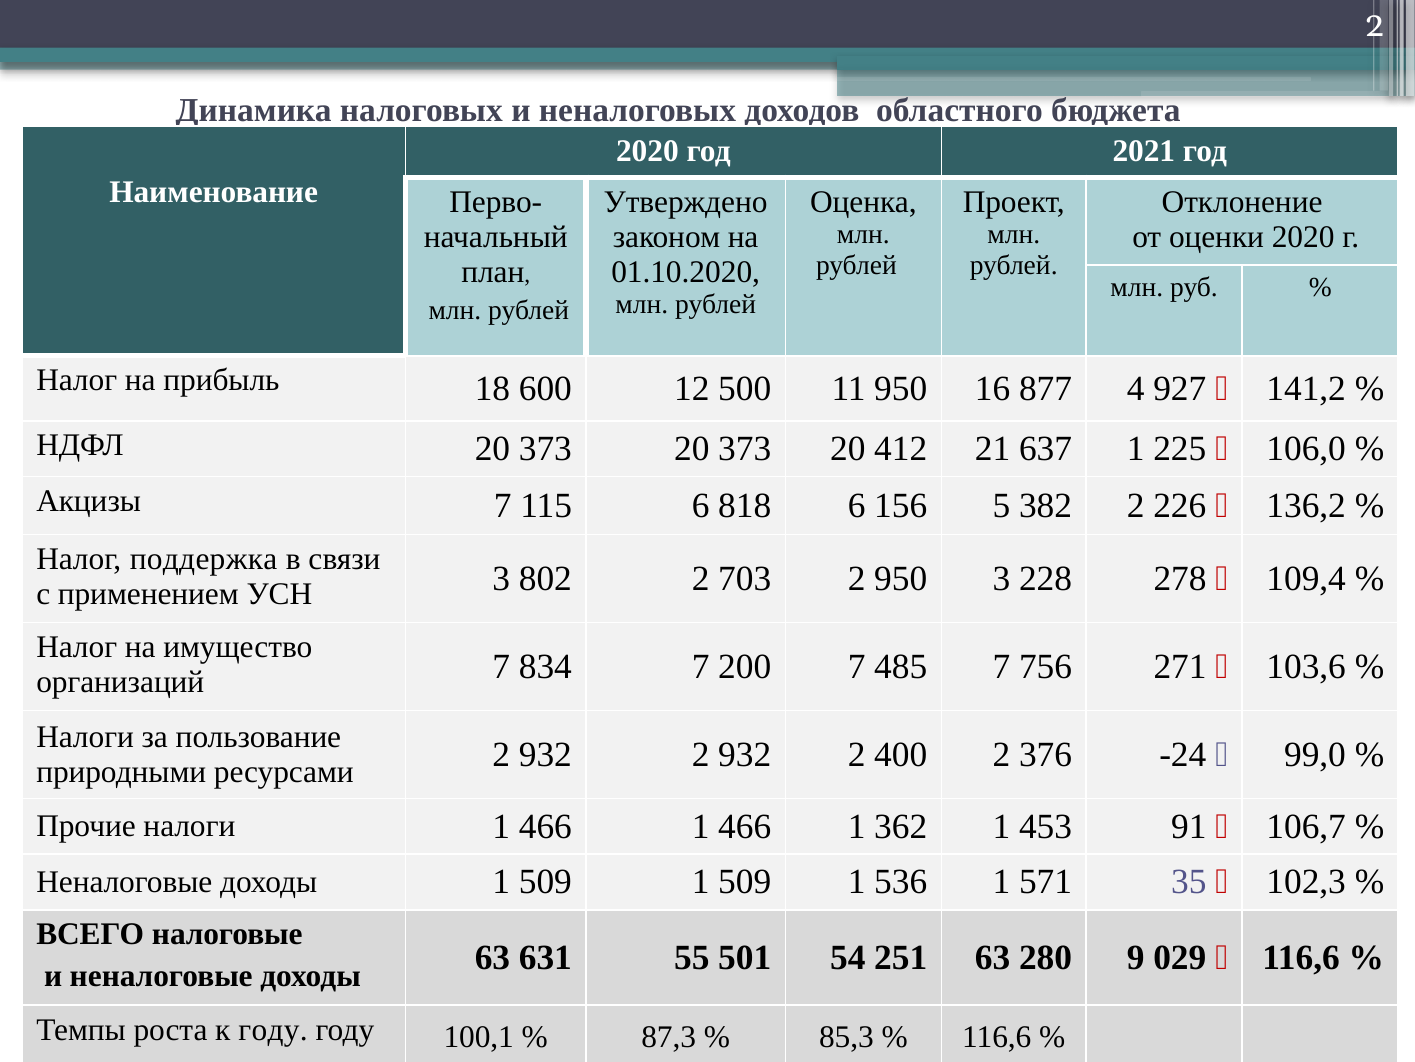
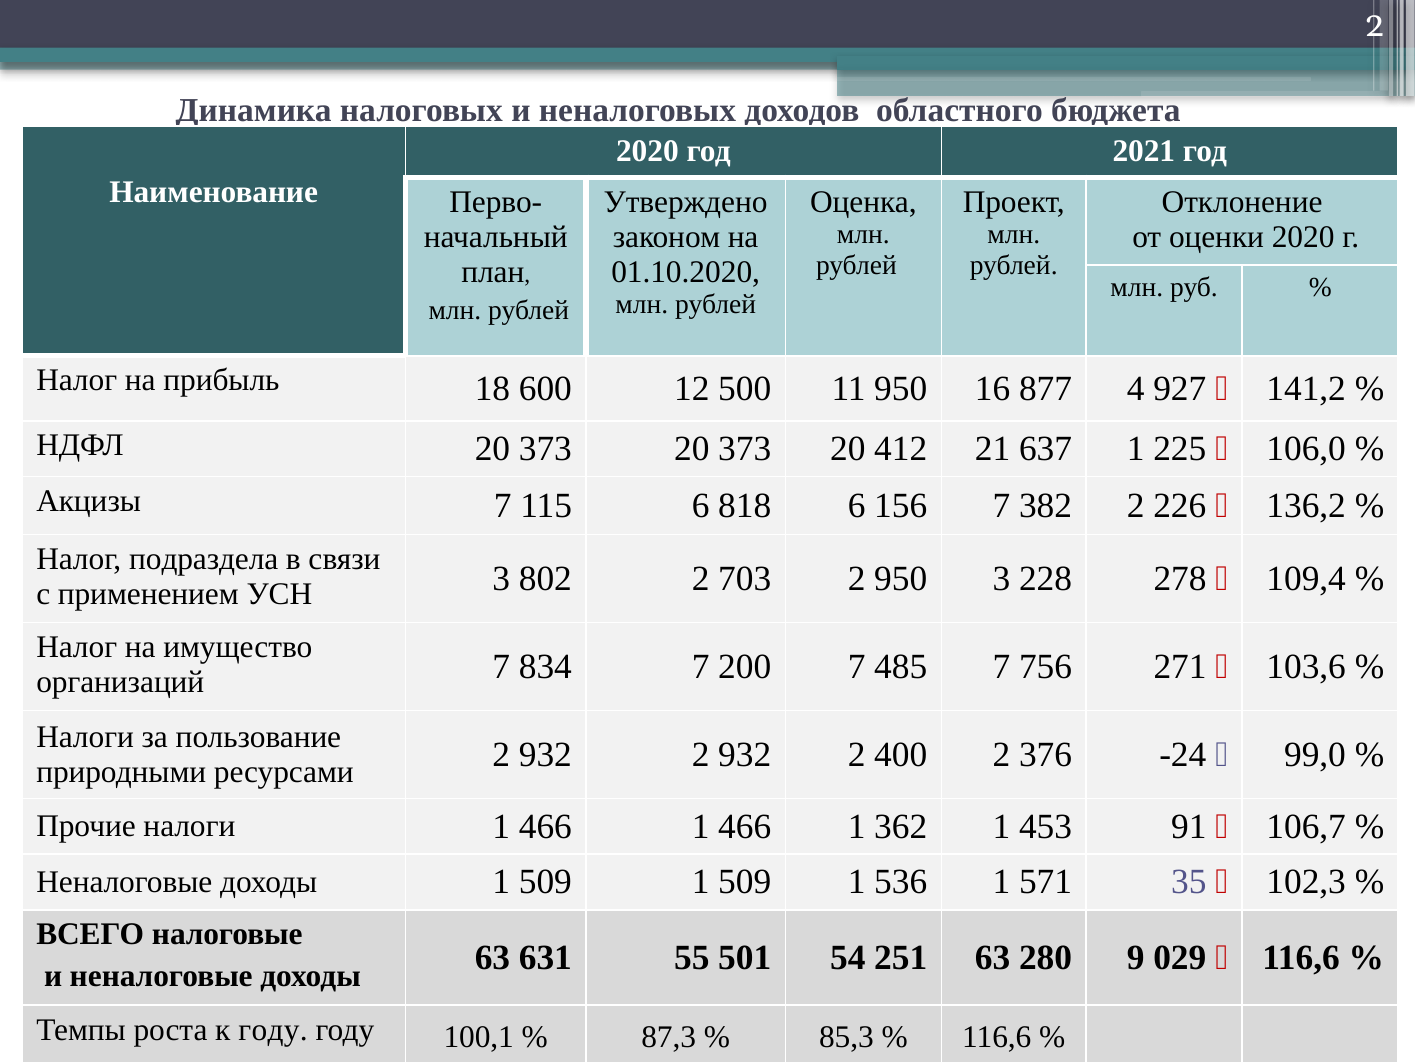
156 5: 5 -> 7
поддержка: поддержка -> подраздела
